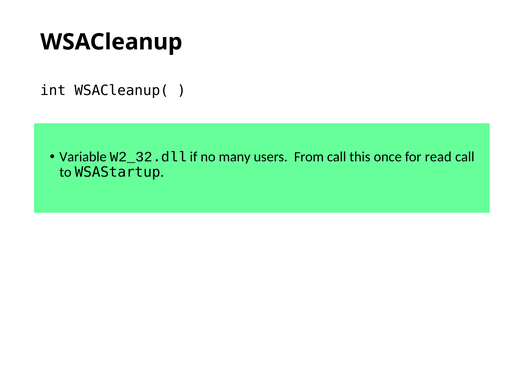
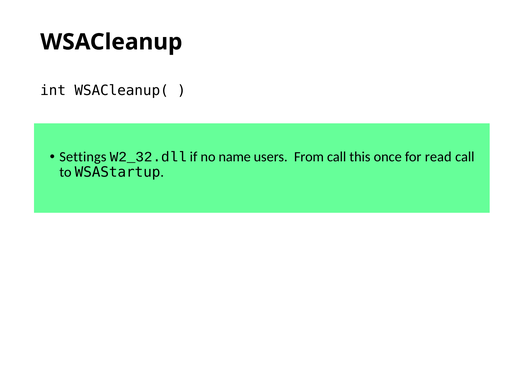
Variable: Variable -> Settings
many: many -> name
